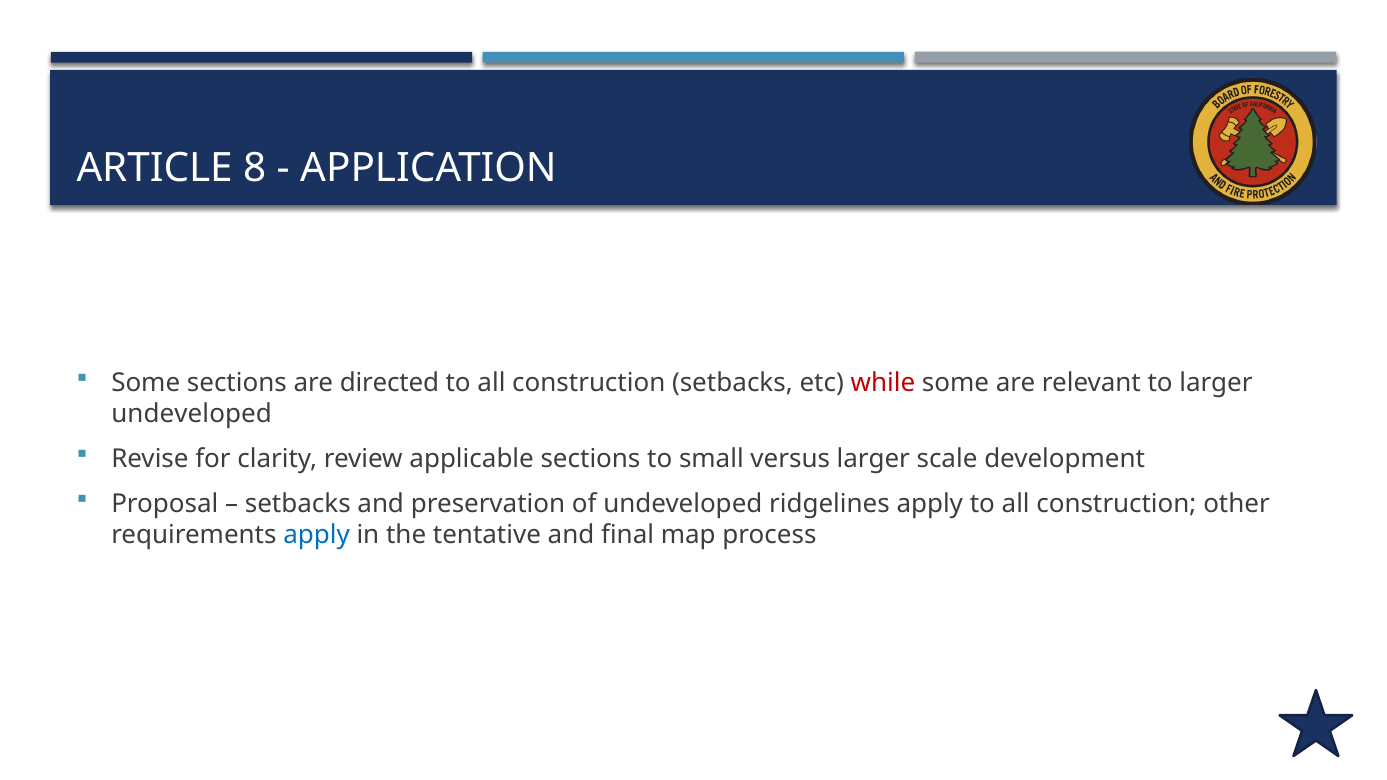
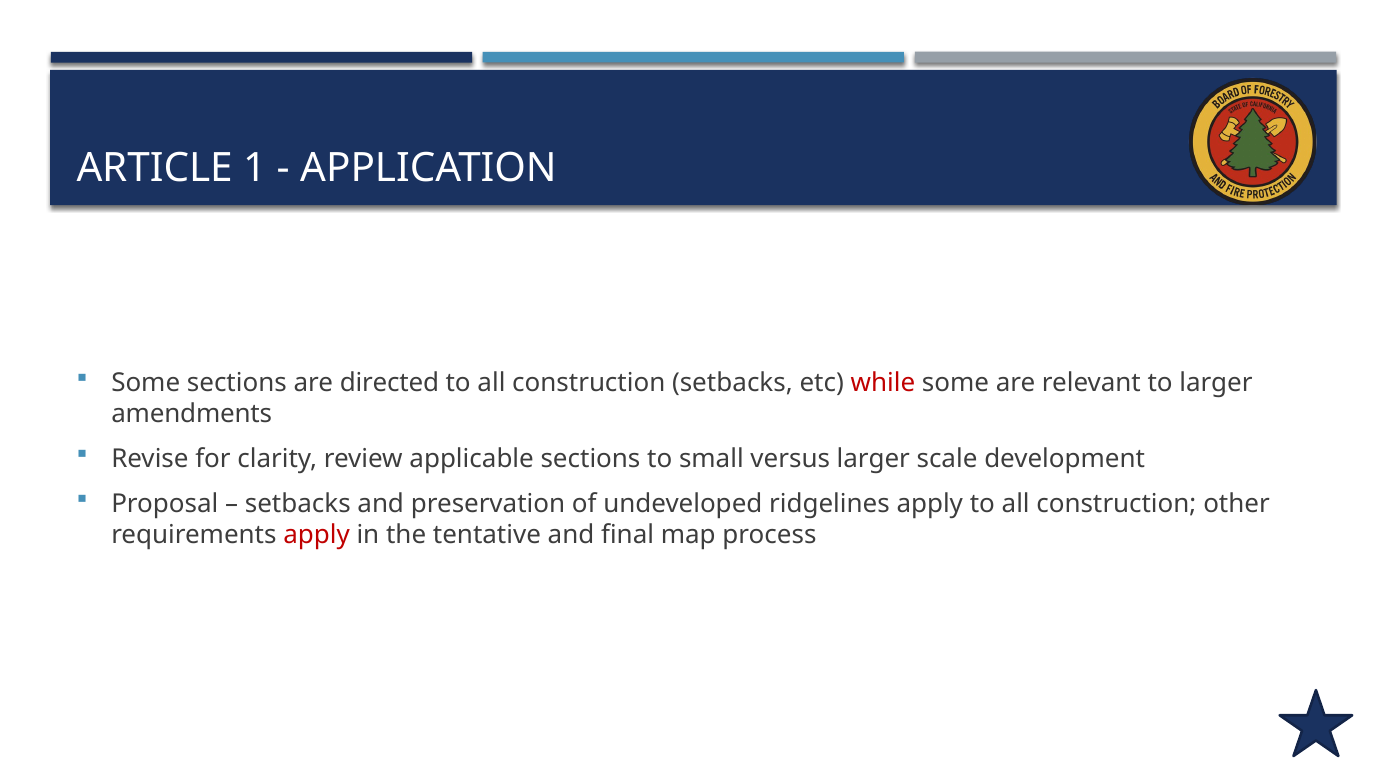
8: 8 -> 1
undeveloped at (192, 414): undeveloped -> amendments
apply at (317, 535) colour: blue -> red
